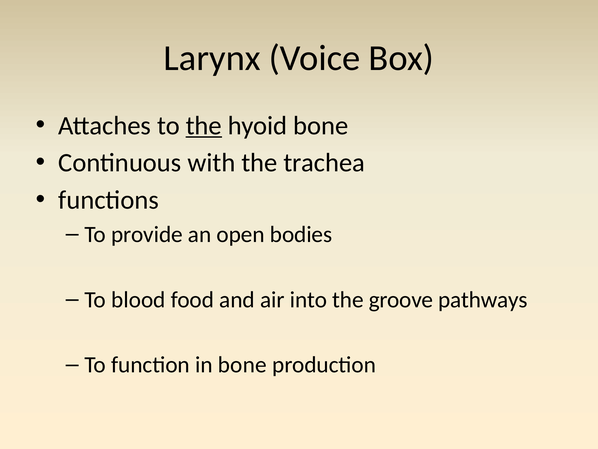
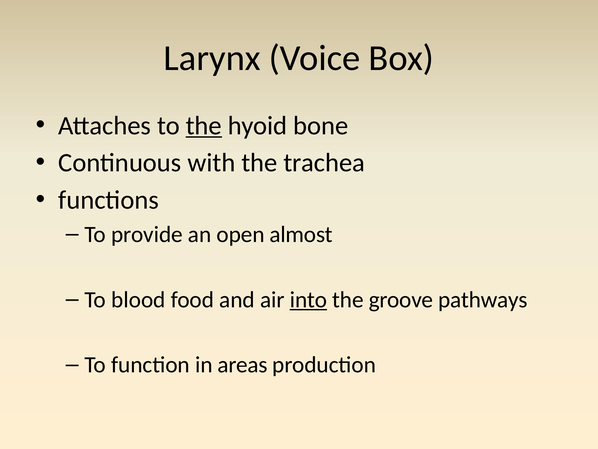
bodies: bodies -> almost
into underline: none -> present
in bone: bone -> areas
